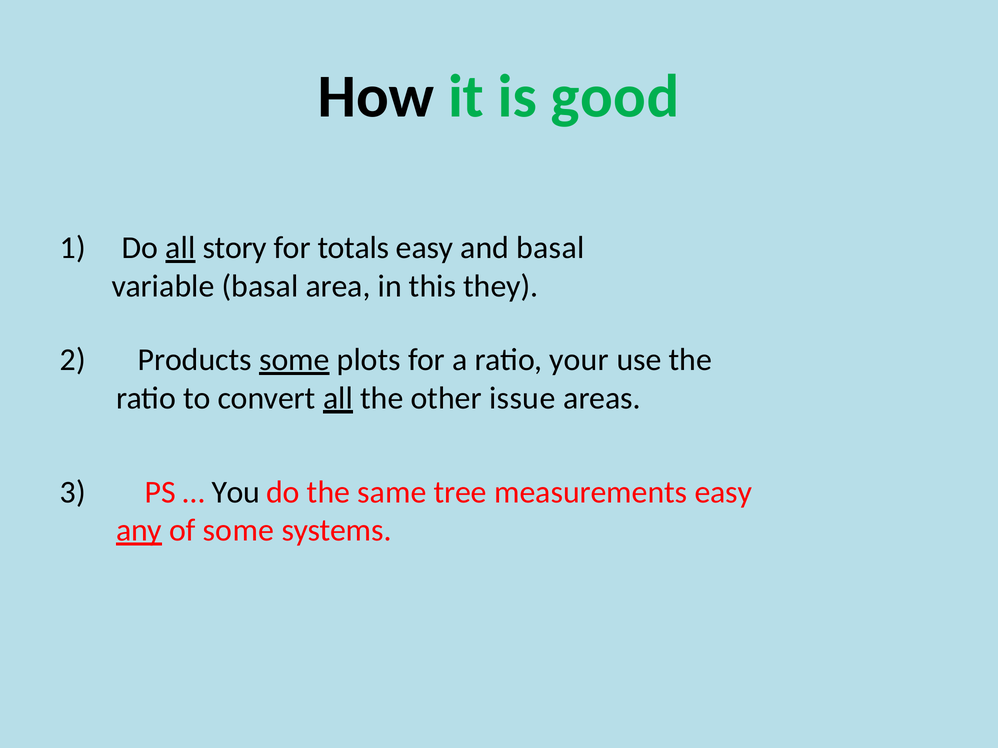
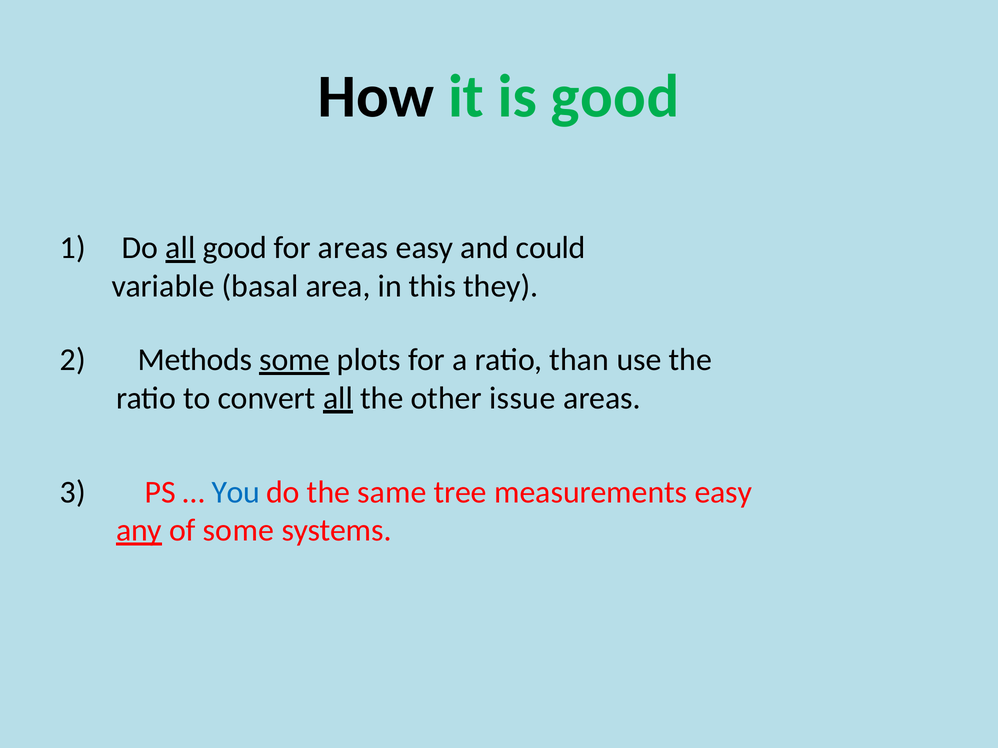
all story: story -> good
for totals: totals -> areas
and basal: basal -> could
Products: Products -> Methods
your: your -> than
You colour: black -> blue
